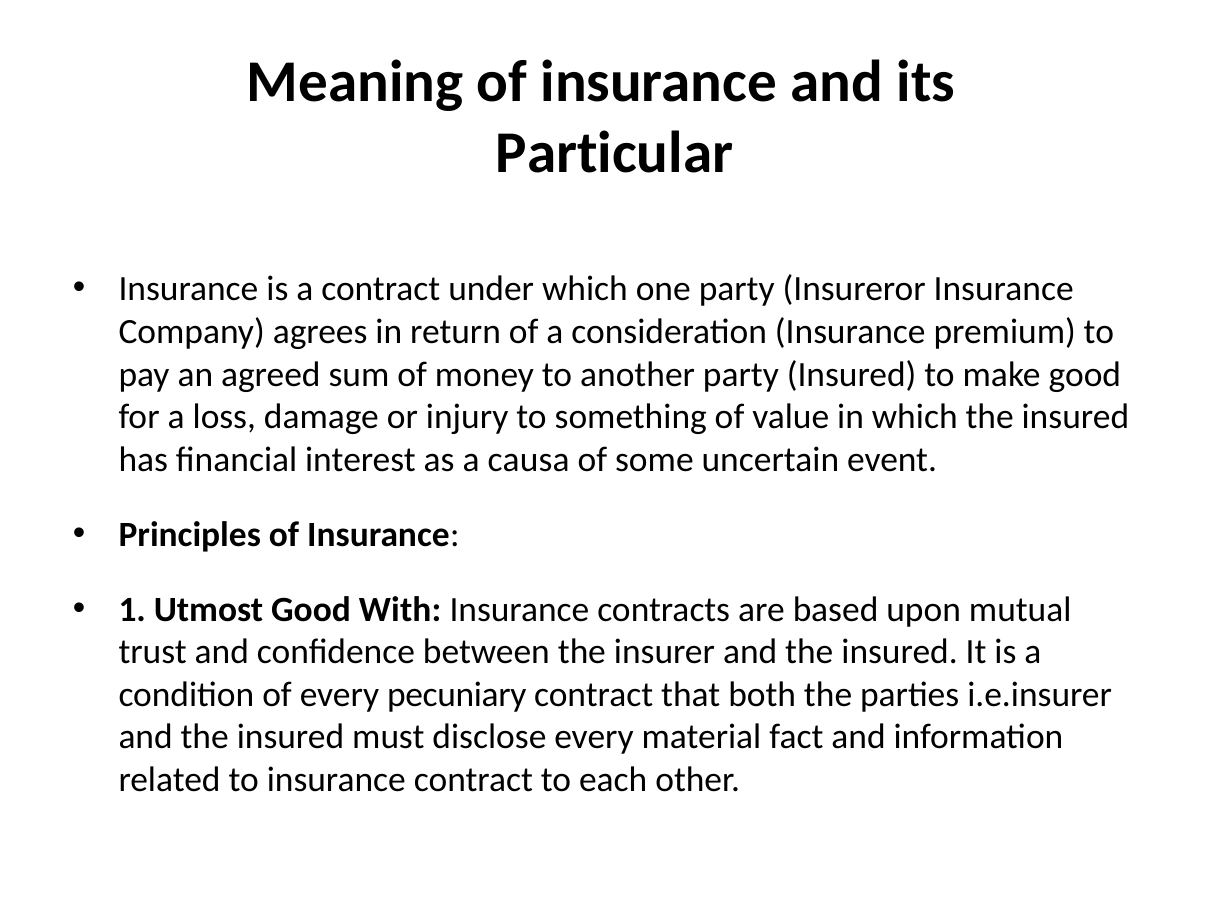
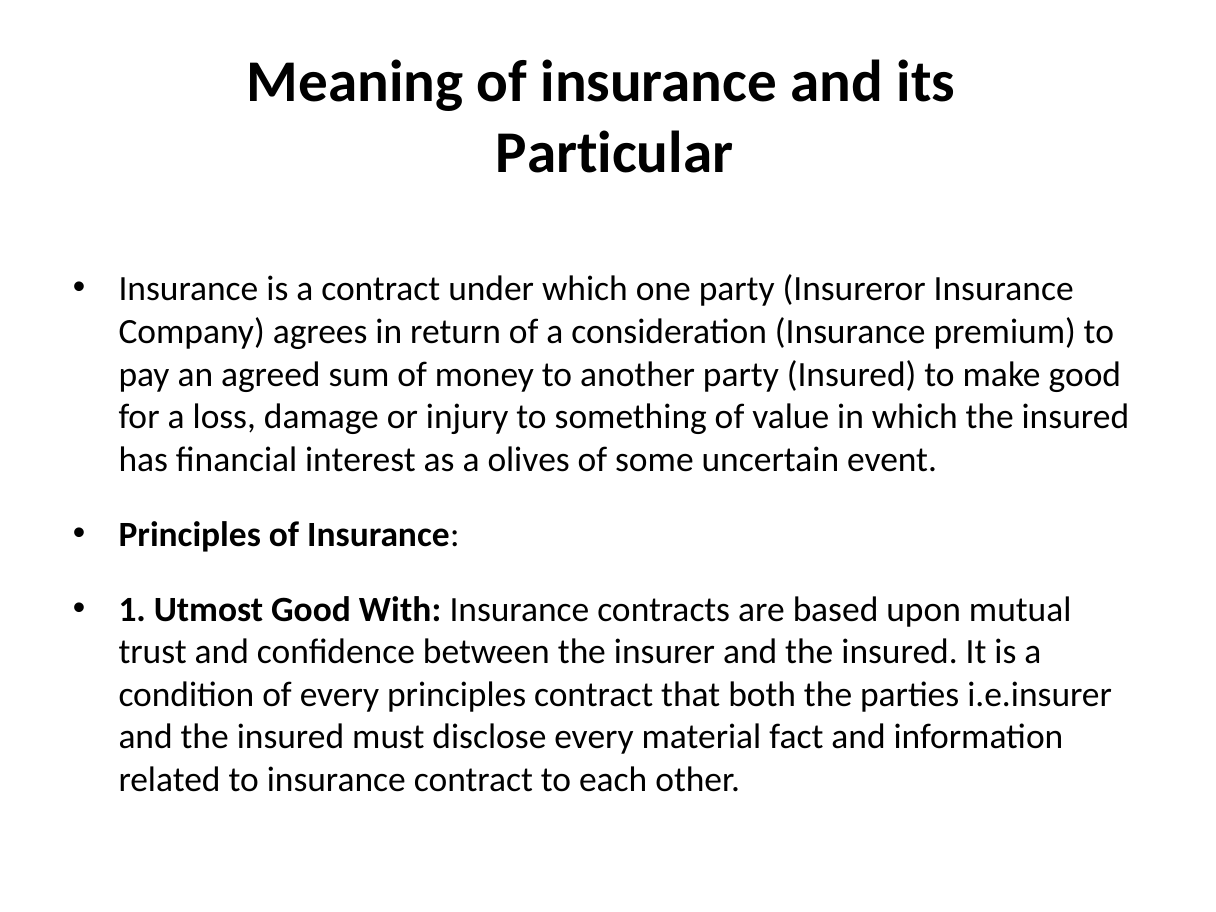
causa: causa -> olives
every pecuniary: pecuniary -> principles
